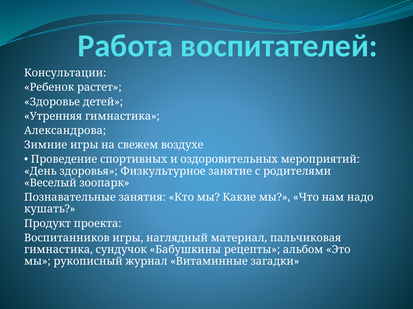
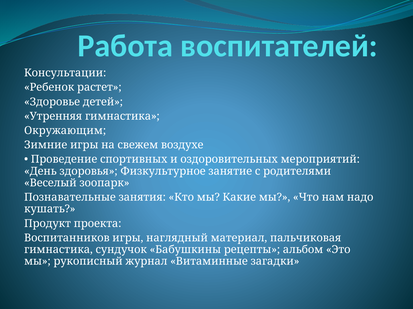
Александрова: Александрова -> Окружающим
